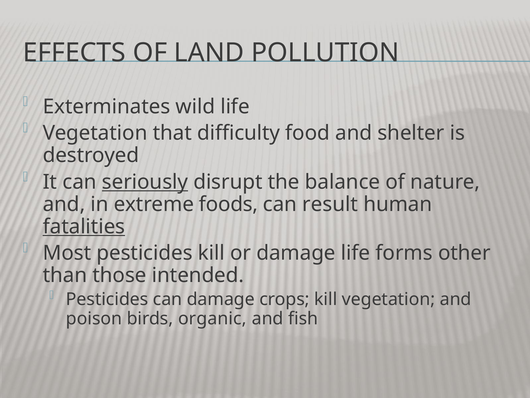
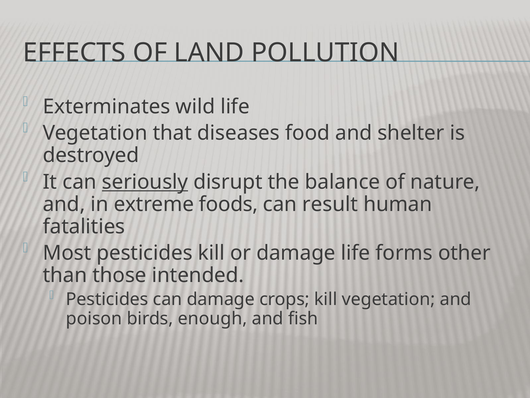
difficulty: difficulty -> diseases
fatalities underline: present -> none
organic: organic -> enough
